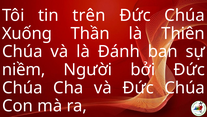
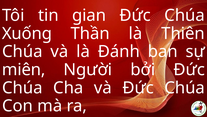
trên: trên -> gian
niềm: niềm -> miên
